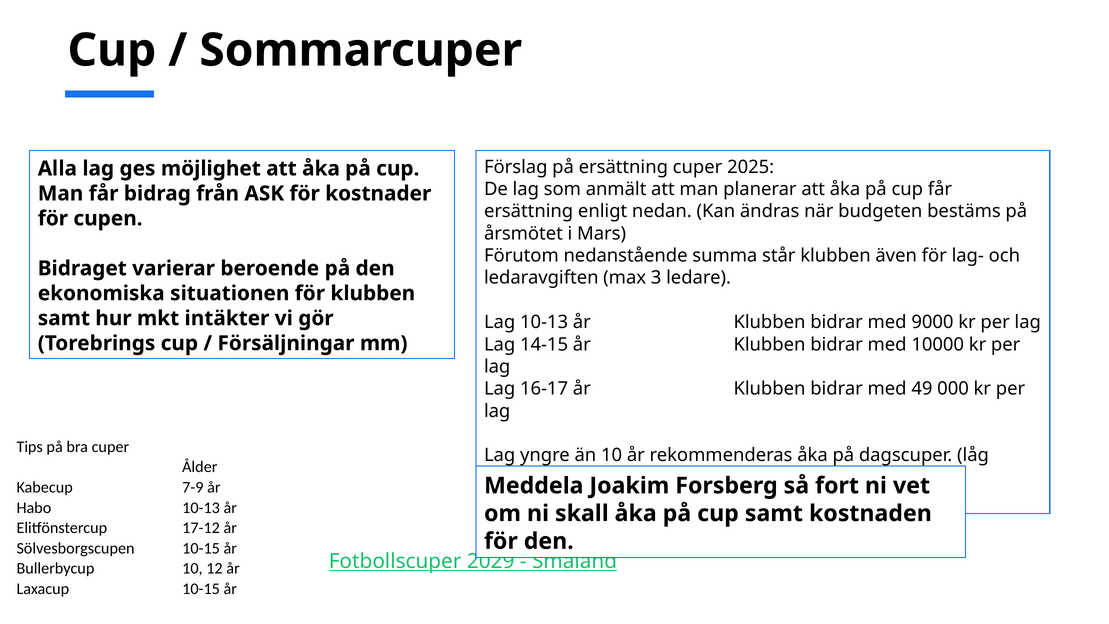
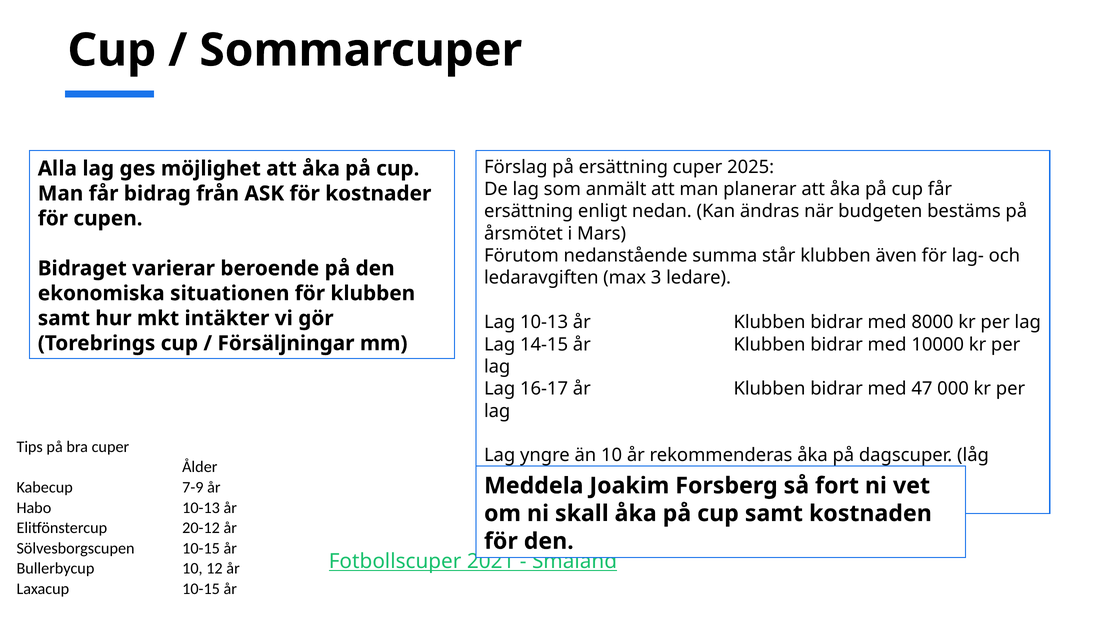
9000: 9000 -> 8000
49: 49 -> 47
17-12: 17-12 -> 20-12
2029: 2029 -> 2021
